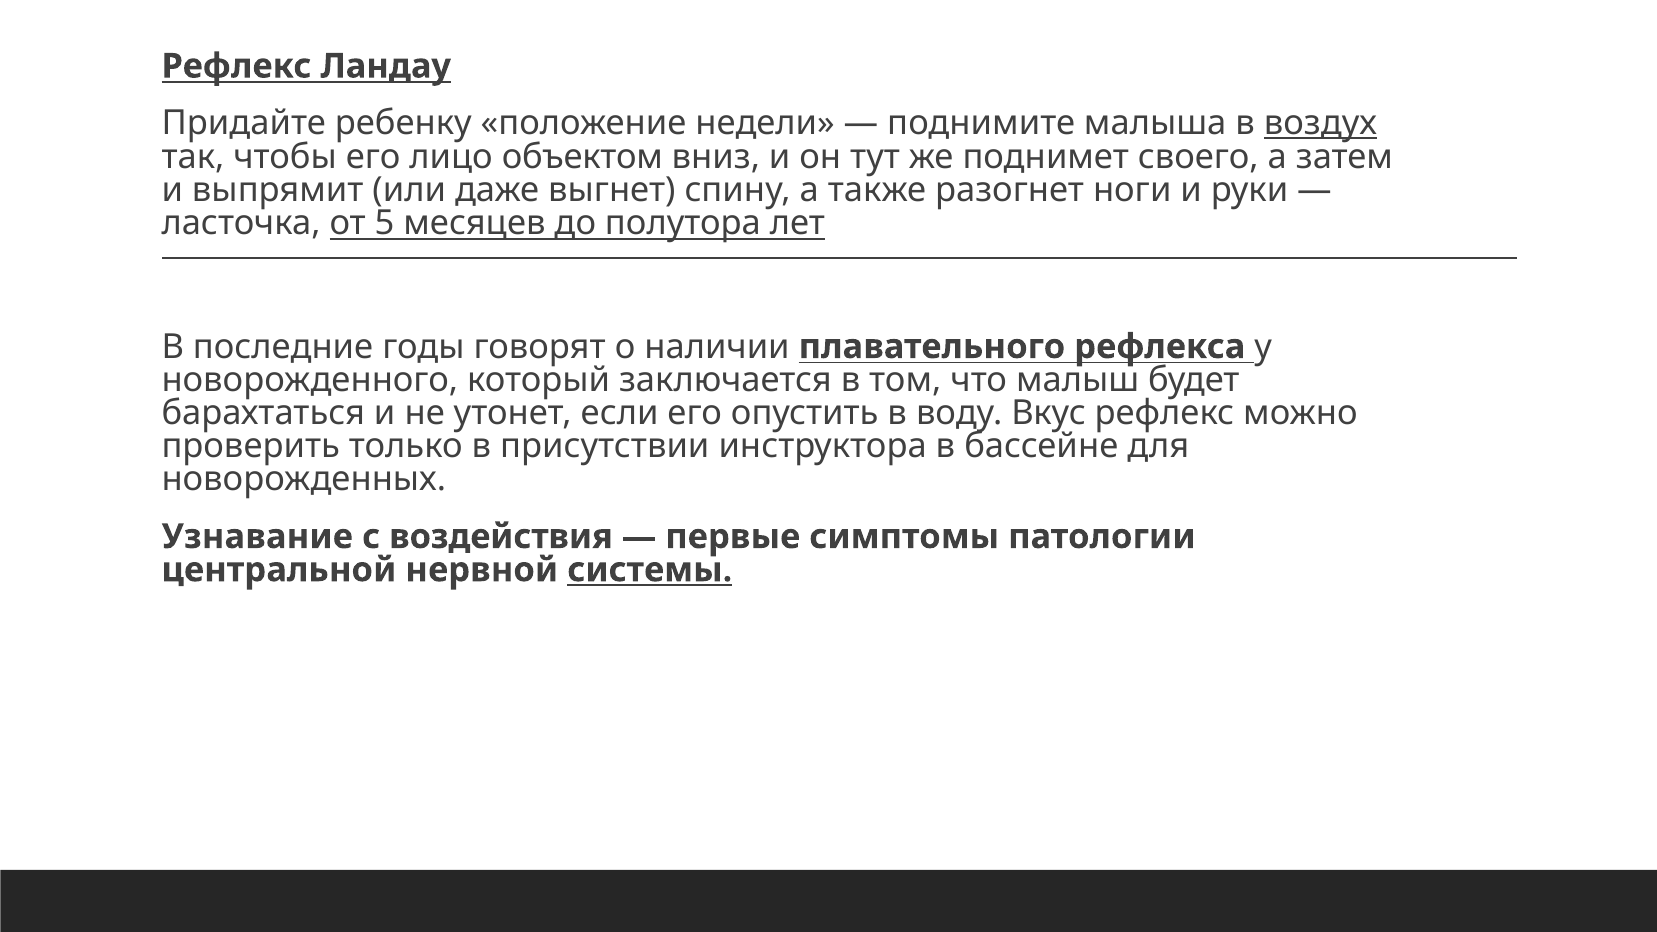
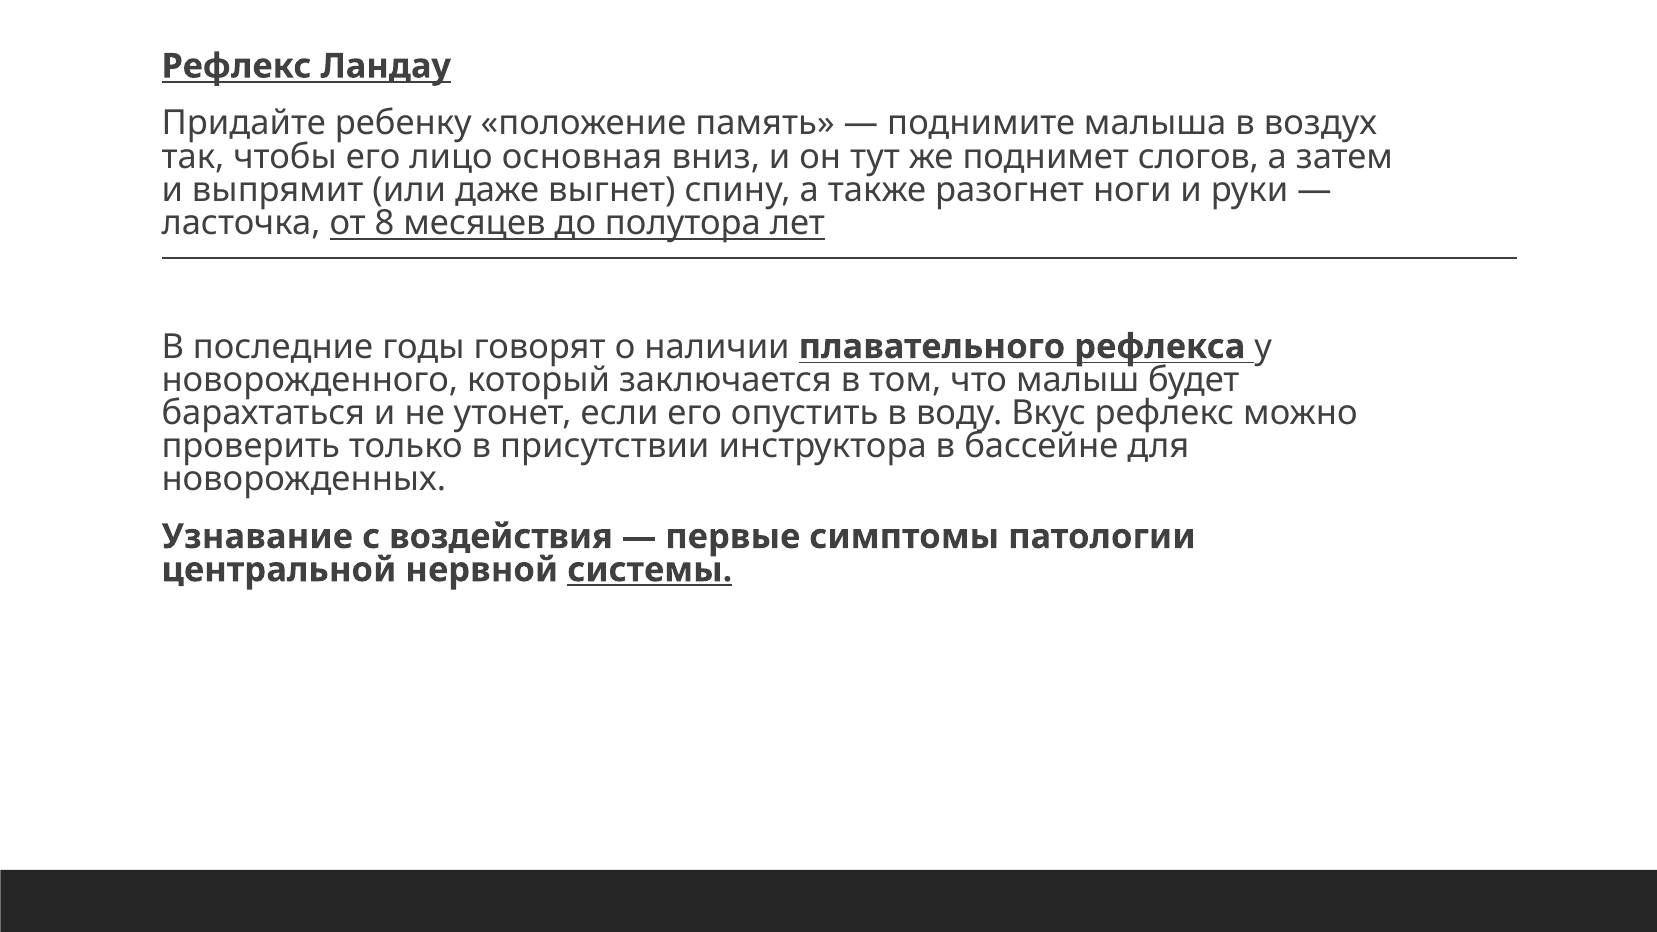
недели: недели -> память
воздух underline: present -> none
объектом: объектом -> основная
своего: своего -> слогов
5: 5 -> 8
